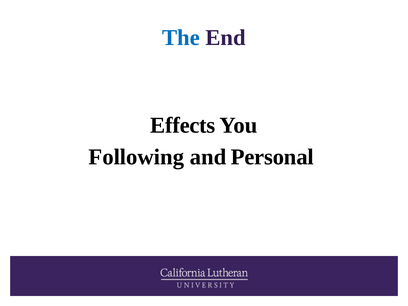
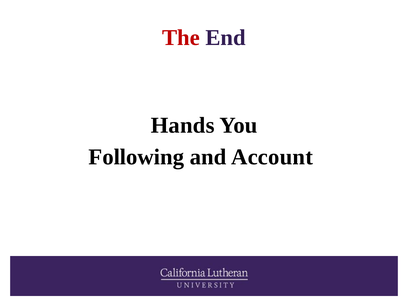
The colour: blue -> red
Effects: Effects -> Hands
Personal: Personal -> Account
